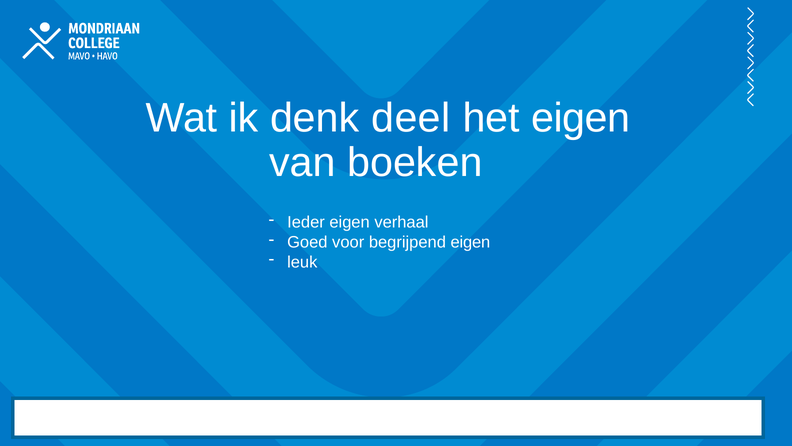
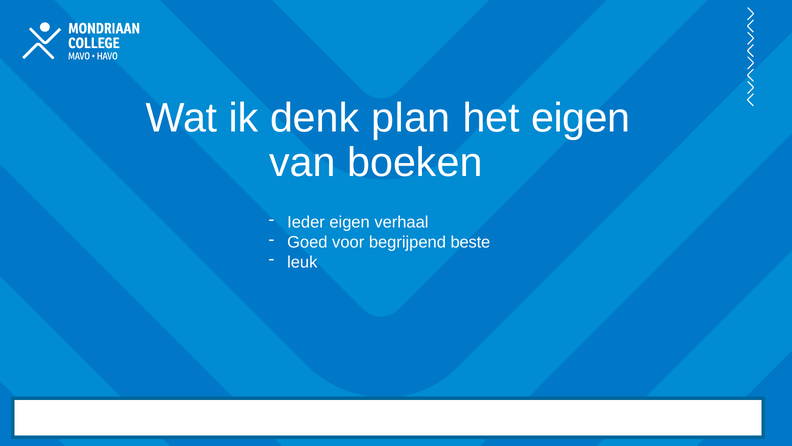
deel: deel -> plan
begrijpend eigen: eigen -> beste
